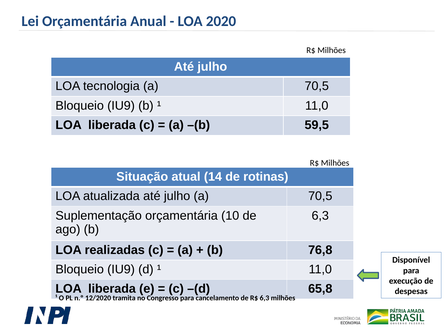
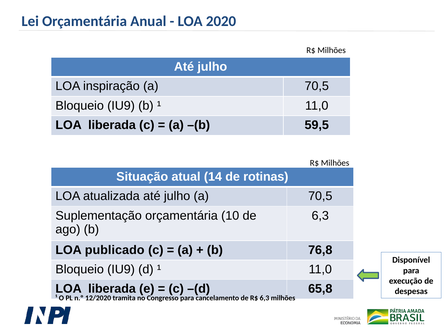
tecnologia: tecnologia -> inspiração
realizadas: realizadas -> publicado
